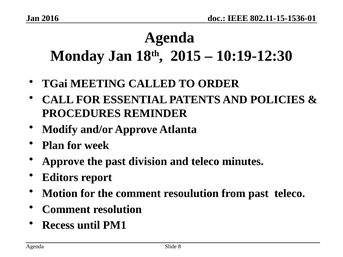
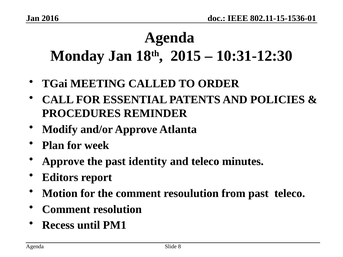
10:19-12:30: 10:19-12:30 -> 10:31-12:30
division: division -> identity
